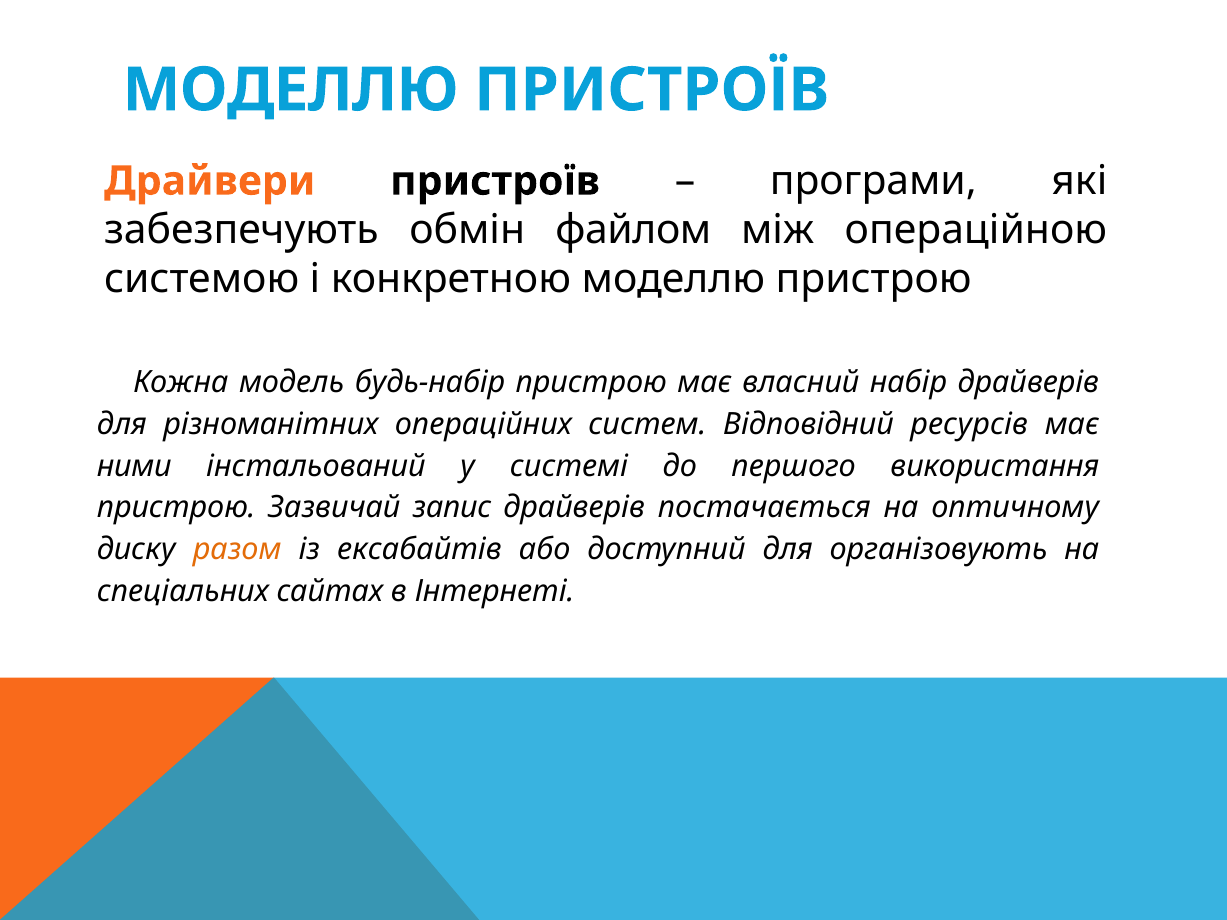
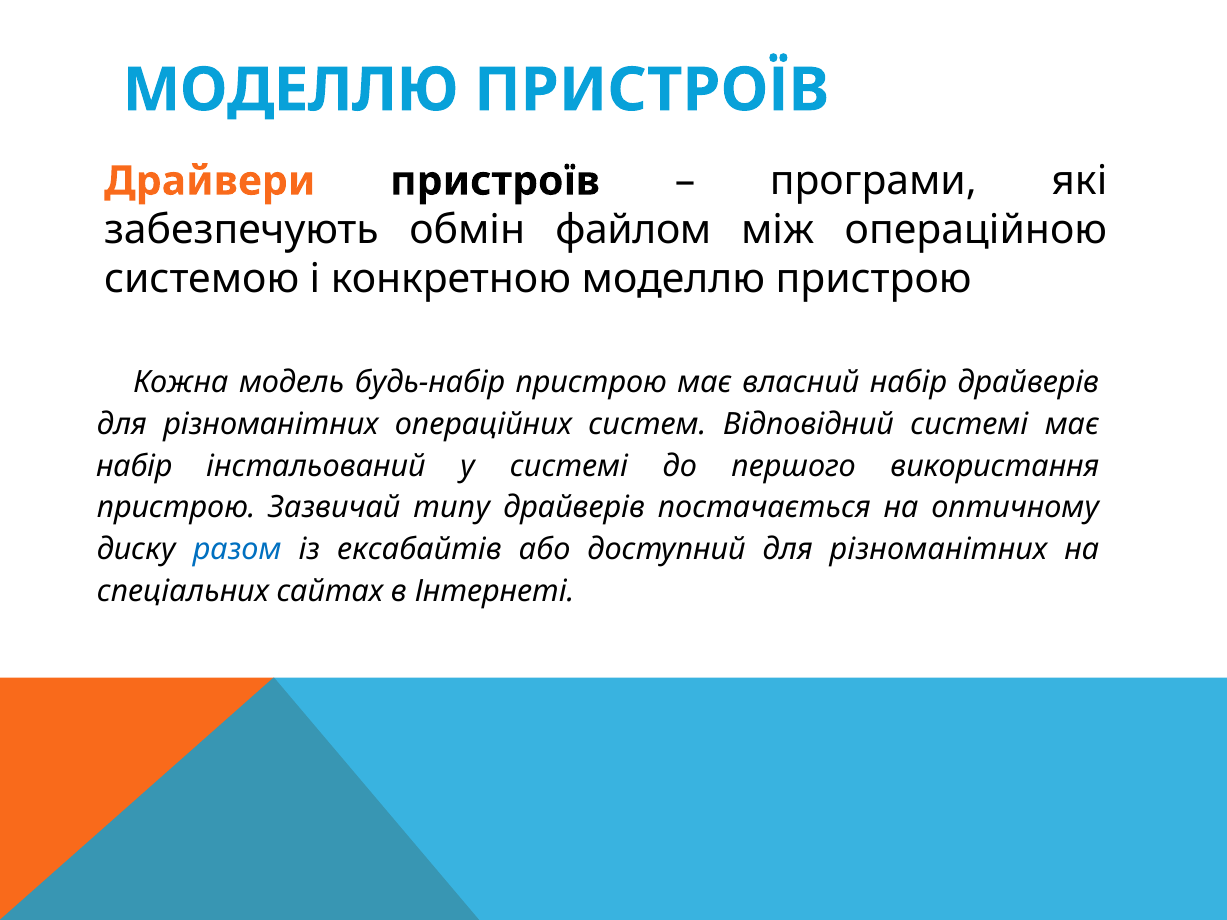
Відповідний ресурсів: ресурсів -> системі
ними at (134, 466): ними -> набір
запис: запис -> типу
разом colour: orange -> blue
доступний для організовують: організовують -> різноманітних
